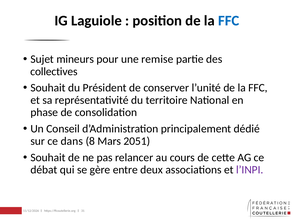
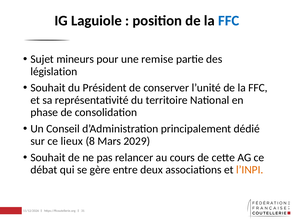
collectives: collectives -> législation
dans: dans -> lieux
2051: 2051 -> 2029
l’INPI colour: purple -> orange
